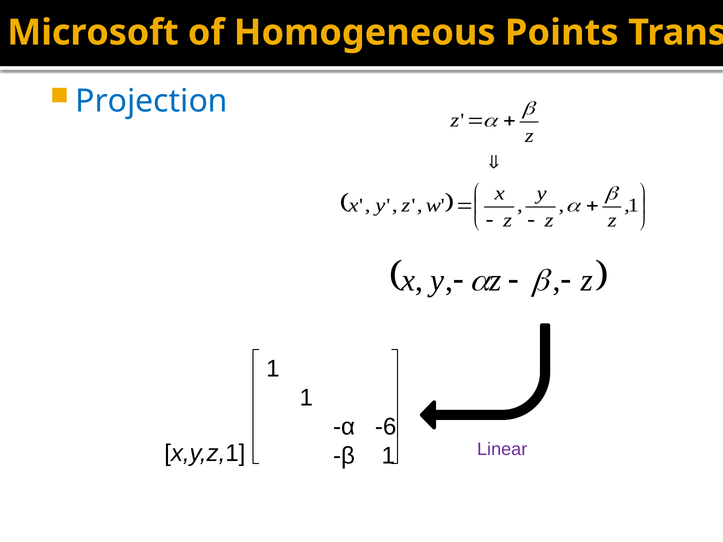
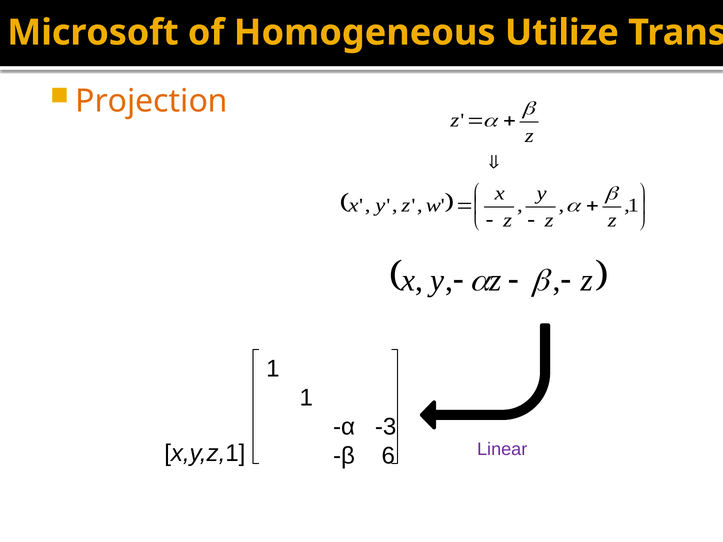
Points: Points -> Utilize
Projection colour: blue -> orange
-6: -6 -> -3
β 1: 1 -> 6
